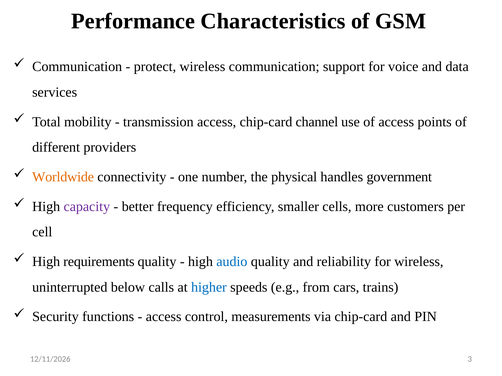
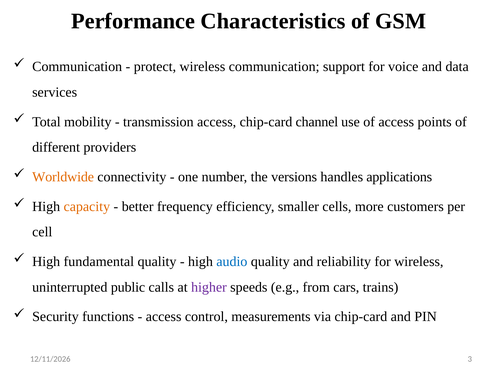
physical: physical -> versions
government: government -> applications
capacity colour: purple -> orange
requirements: requirements -> fundamental
below: below -> public
higher colour: blue -> purple
